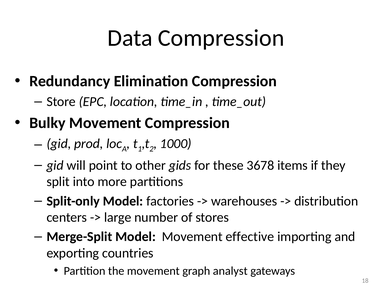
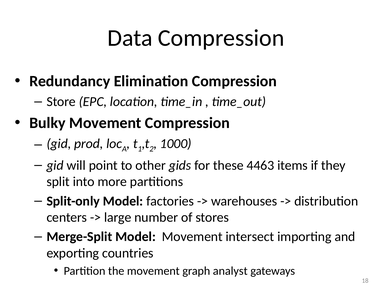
3678: 3678 -> 4463
effective: effective -> intersect
